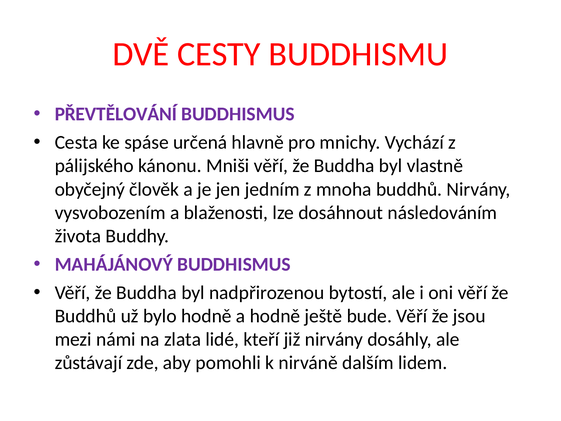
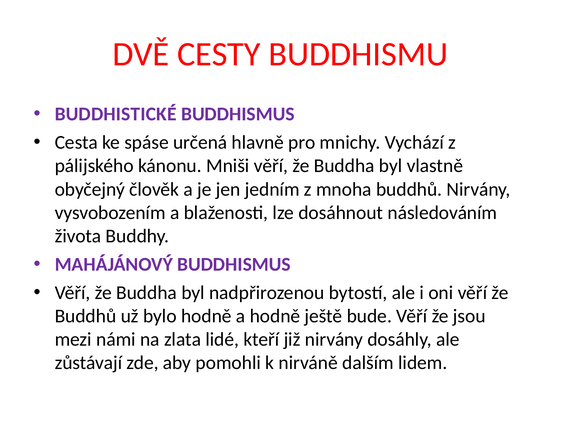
PŘEVTĚLOVÁNÍ: PŘEVTĚLOVÁNÍ -> BUDDHISTICKÉ
